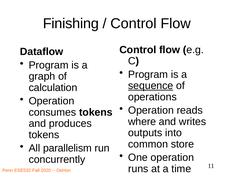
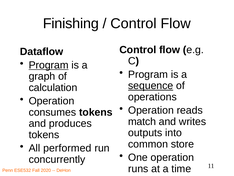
Program at (49, 65) underline: none -> present
where: where -> match
parallelism: parallelism -> performed
